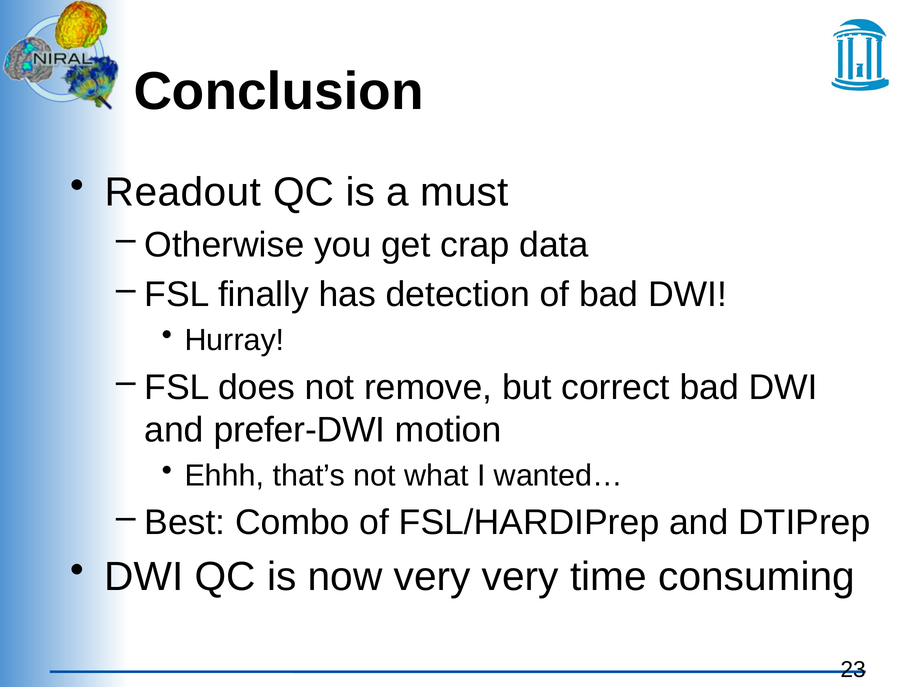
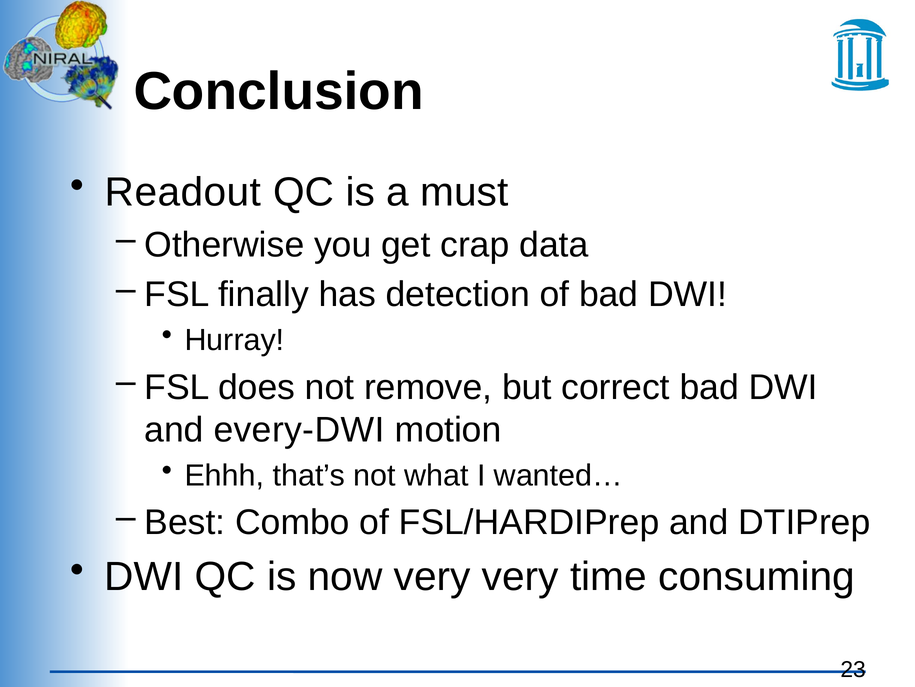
prefer-DWI: prefer-DWI -> every-DWI
